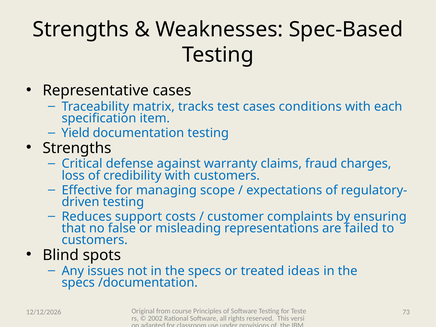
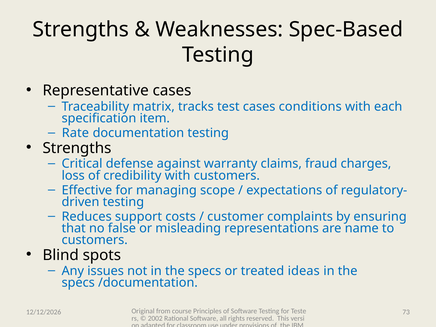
Yield: Yield -> Rate
failed: failed -> name
